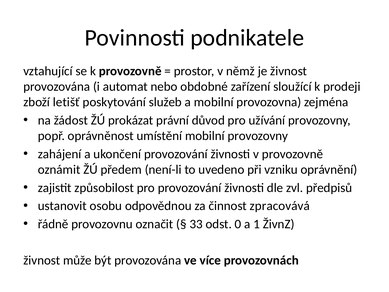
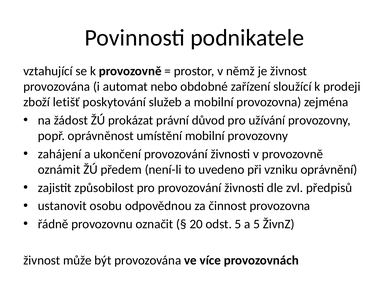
činnost zpracovává: zpracovává -> provozovna
33: 33 -> 20
odst 0: 0 -> 5
a 1: 1 -> 5
